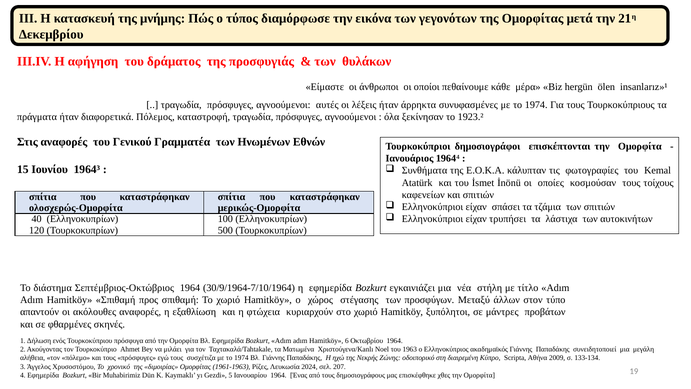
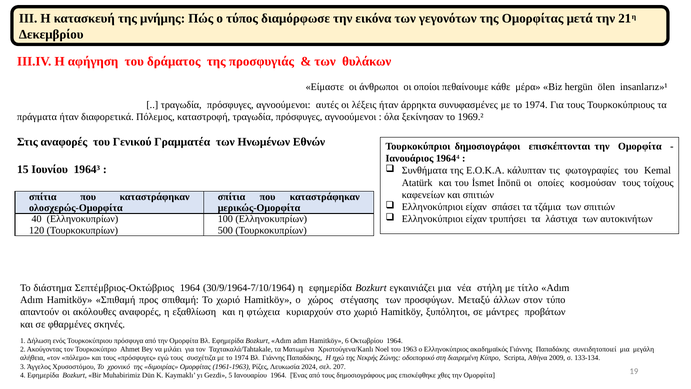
1923.²: 1923.² -> 1969.²
